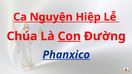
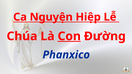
Phanxico underline: present -> none
